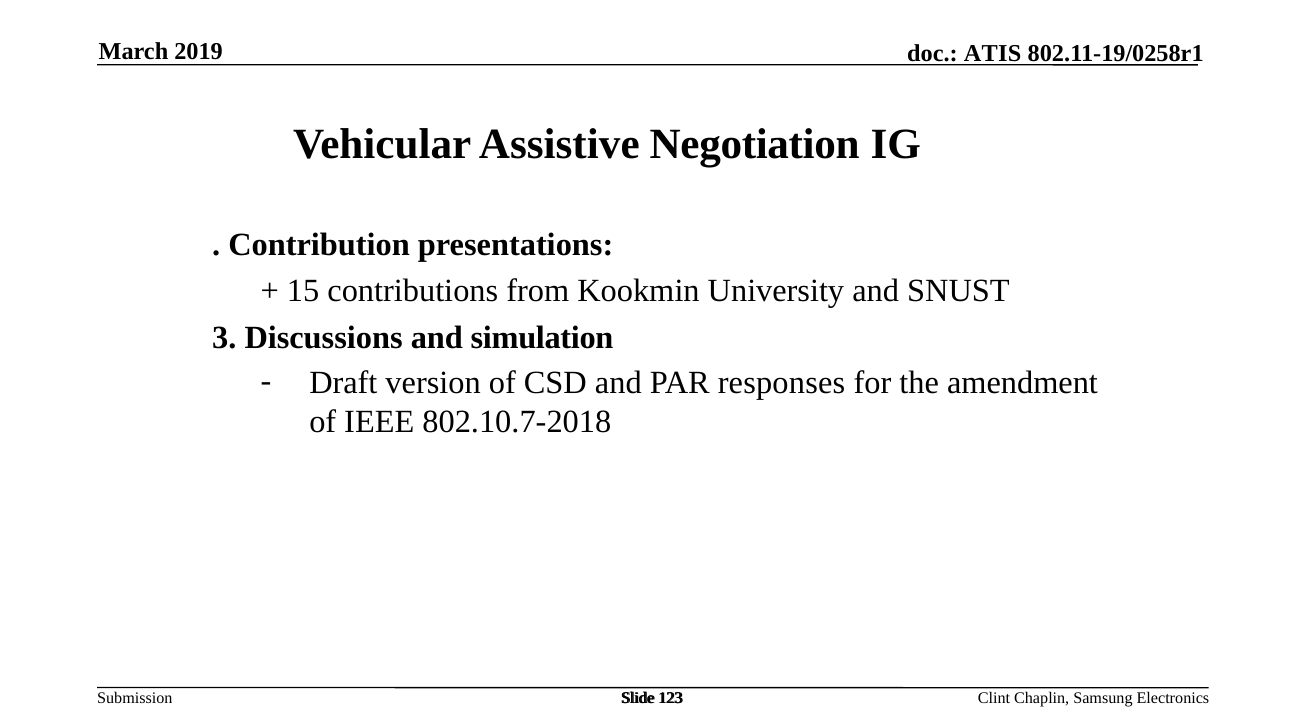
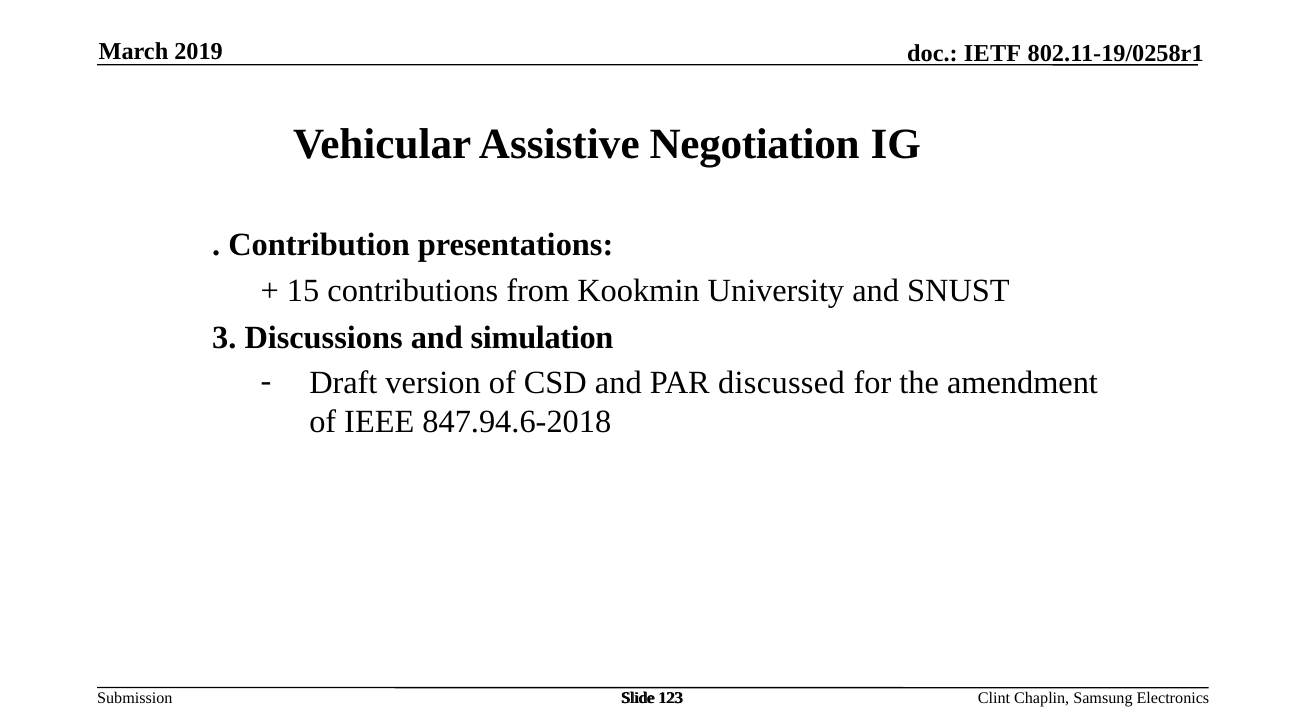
ATIS: ATIS -> IETF
responses: responses -> discussed
802.10.7-2018: 802.10.7-2018 -> 847.94.6-2018
